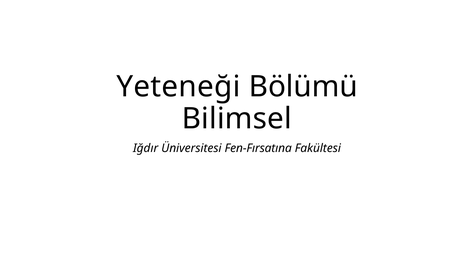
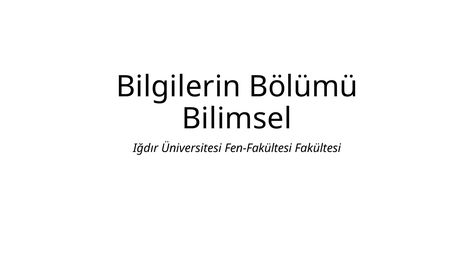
Yeteneği: Yeteneği -> Bilgilerin
Fen-Fırsatına: Fen-Fırsatına -> Fen-Fakültesi
